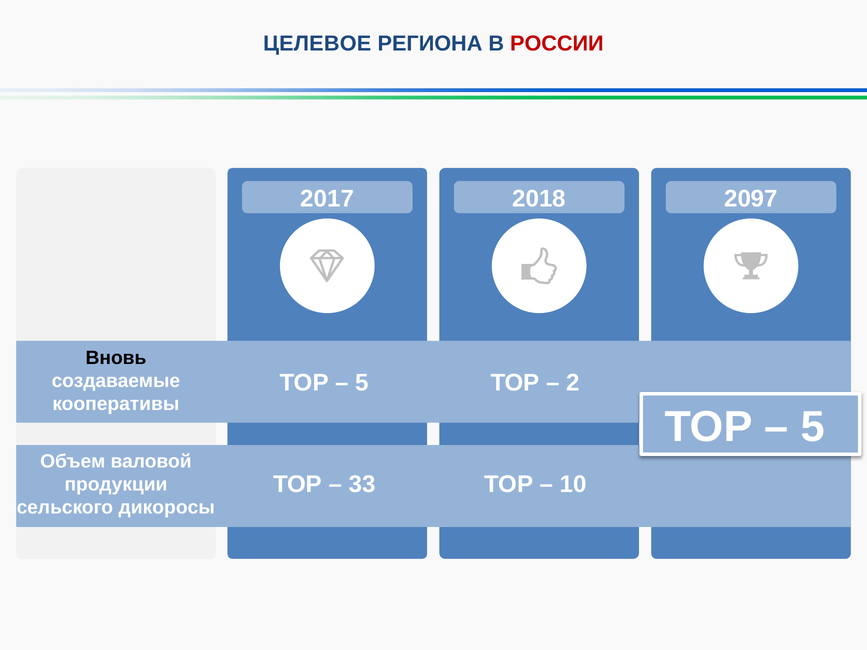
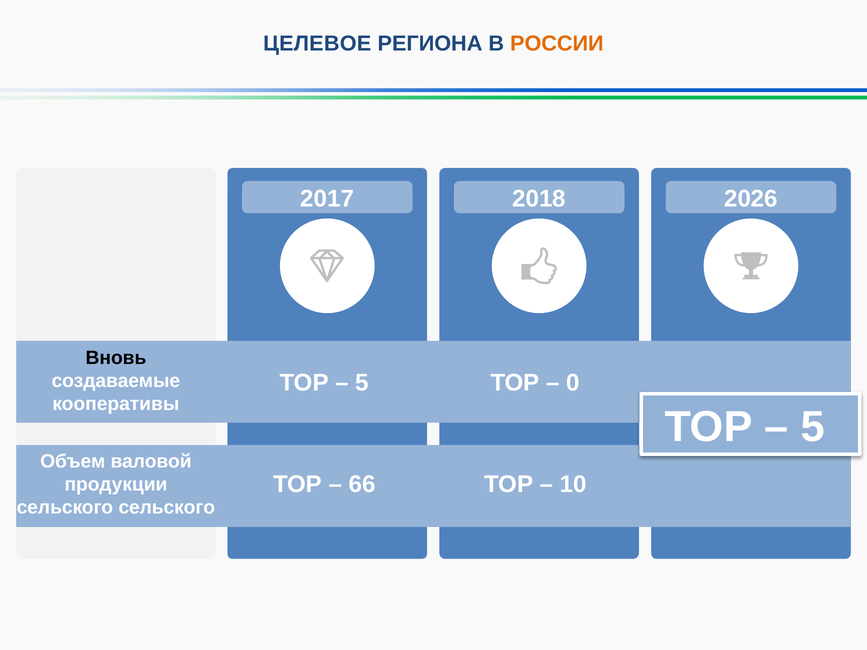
РОССИИ colour: red -> orange
2097: 2097 -> 2026
2: 2 -> 0
33: 33 -> 66
сельского дикоросы: дикоросы -> сельского
